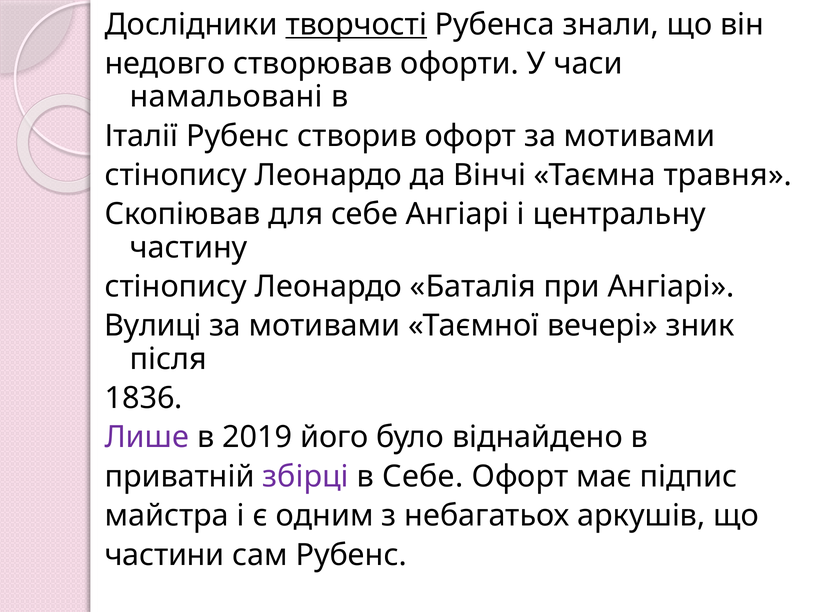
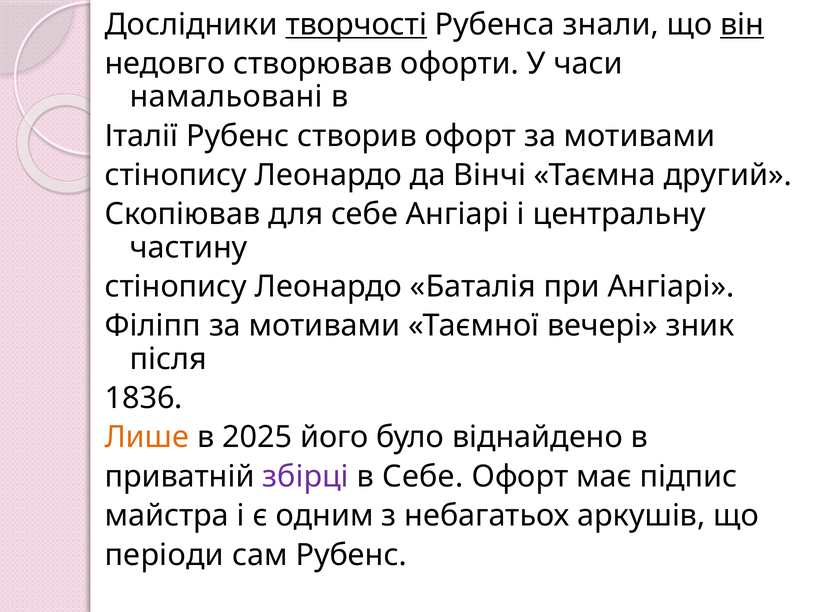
він underline: none -> present
травня: травня -> другий
Вулиці: Вулиці -> Філіпп
Лише colour: purple -> orange
2019: 2019 -> 2025
частини: частини -> періоди
